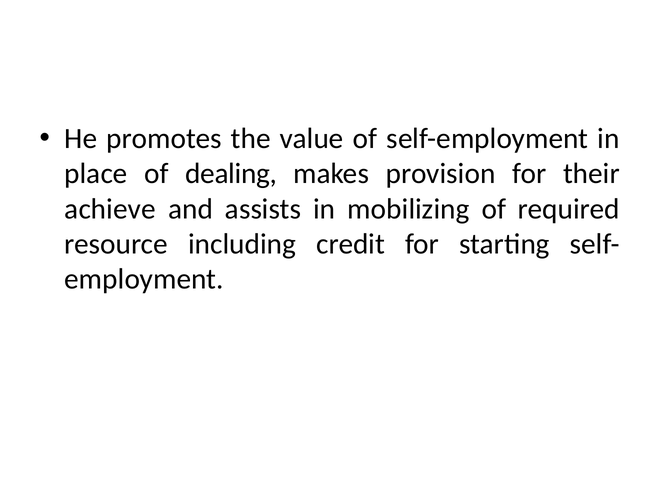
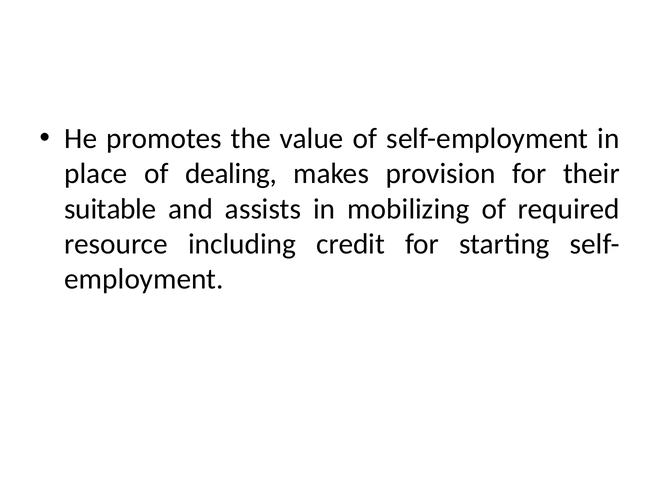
achieve: achieve -> suitable
